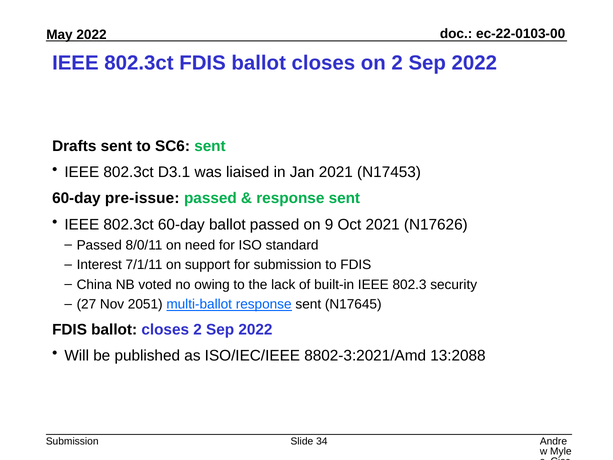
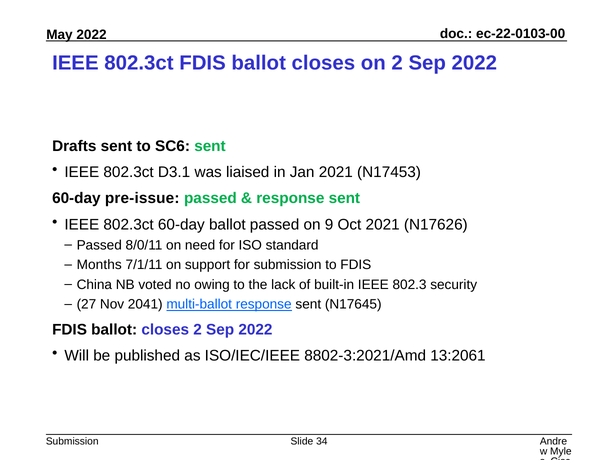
Interest: Interest -> Months
2051: 2051 -> 2041
13:2088: 13:2088 -> 13:2061
